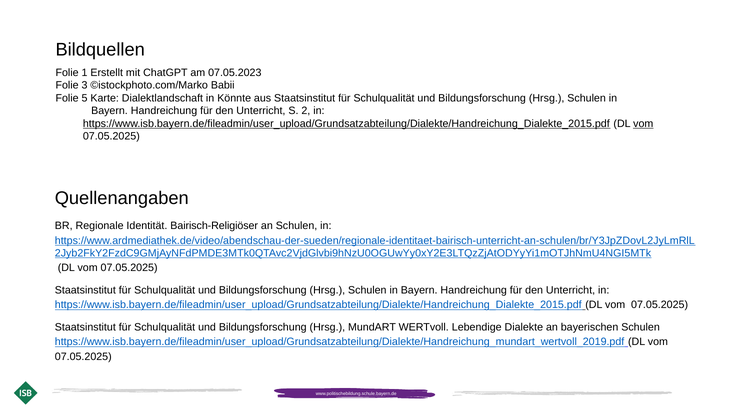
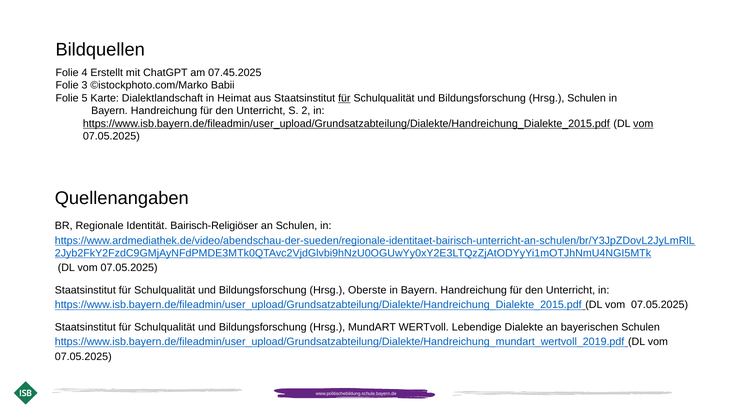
1: 1 -> 4
07.05.2023: 07.05.2023 -> 07.45.2025
Könnte: Könnte -> Heimat
für at (344, 98) underline: none -> present
Schulen at (367, 290): Schulen -> Oberste
